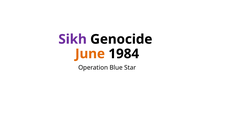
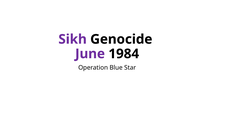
June colour: orange -> purple
